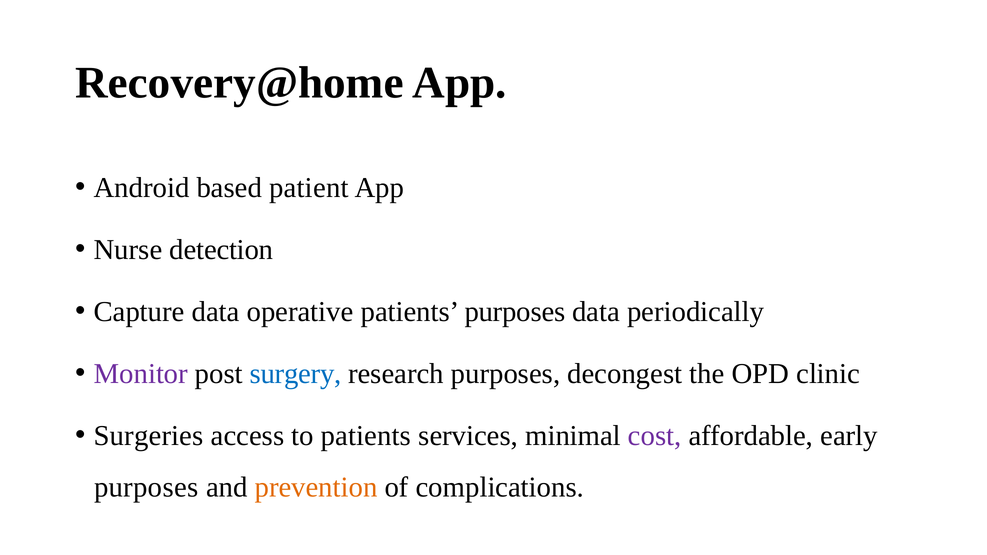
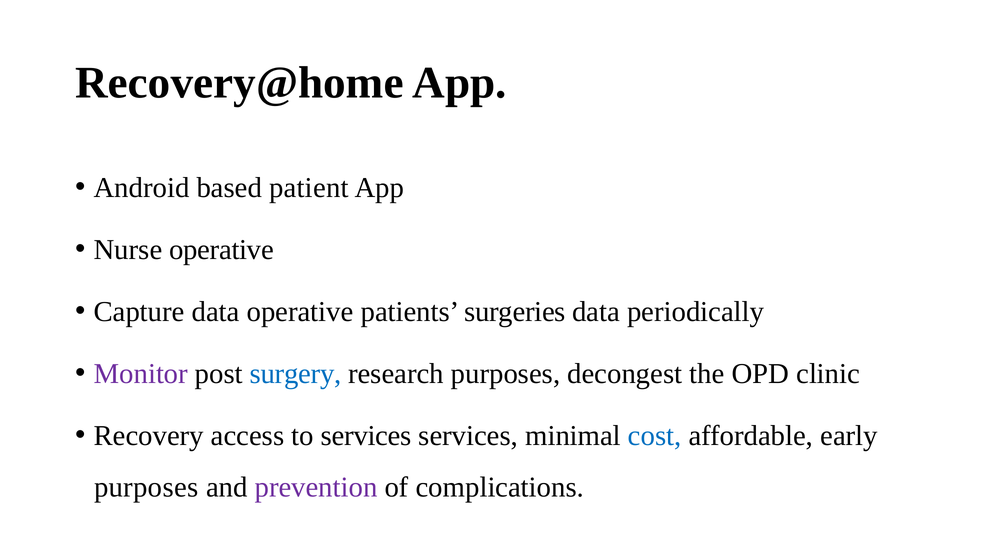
Nurse detection: detection -> operative
patients purposes: purposes -> surgeries
Surgeries: Surgeries -> Recovery
to patients: patients -> services
cost colour: purple -> blue
prevention colour: orange -> purple
